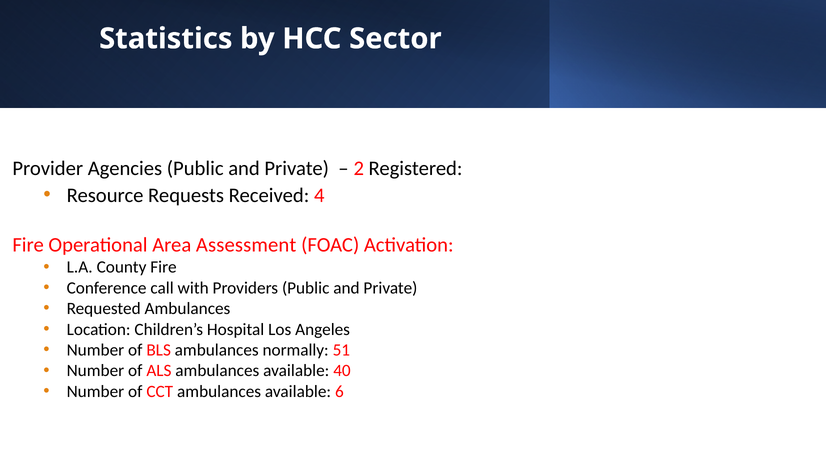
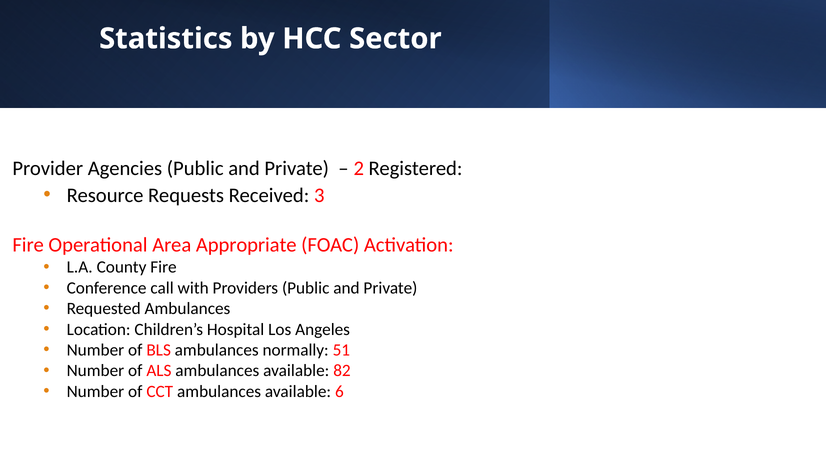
4: 4 -> 3
Assessment: Assessment -> Appropriate
40: 40 -> 82
